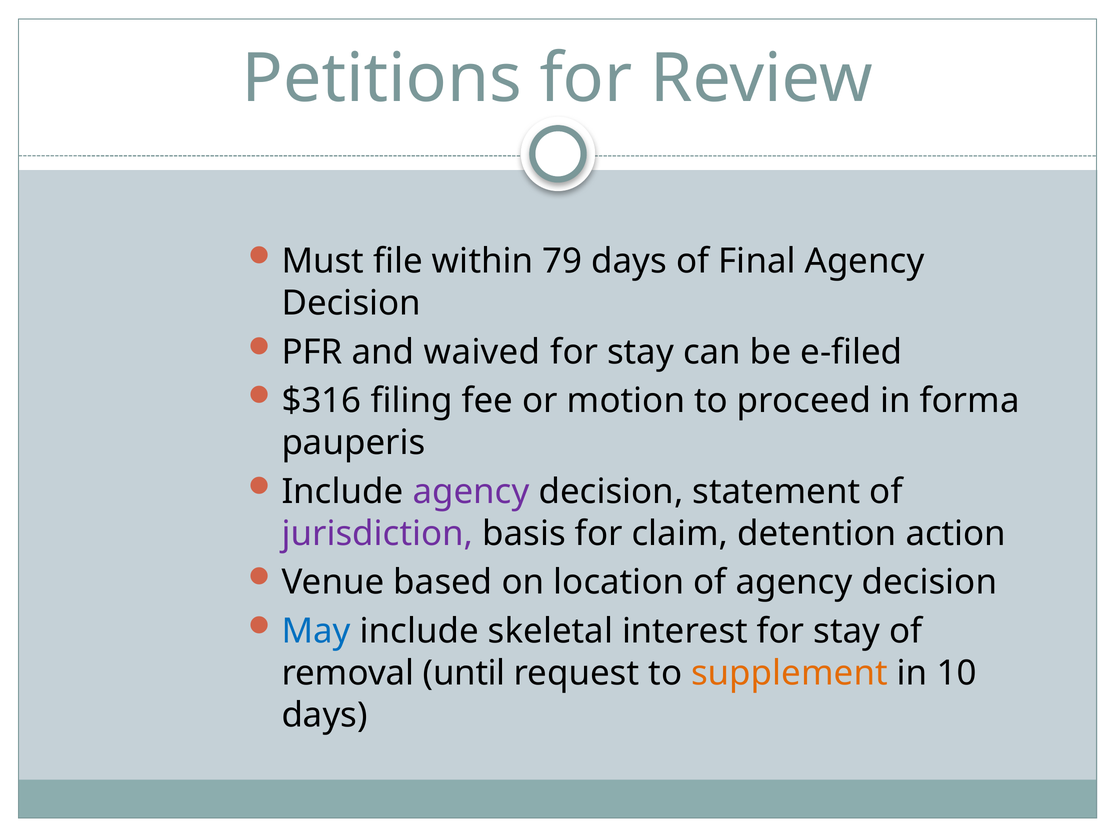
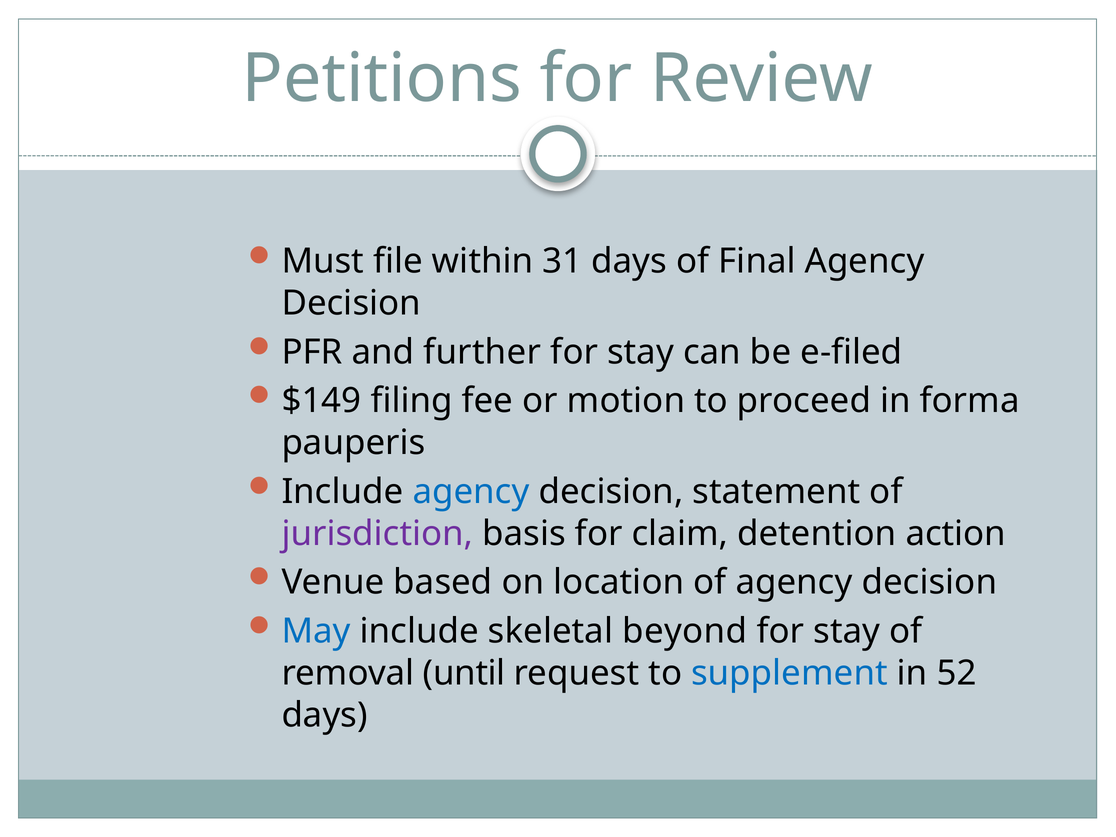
79: 79 -> 31
waived: waived -> further
$316: $316 -> $149
agency at (471, 492) colour: purple -> blue
interest: interest -> beyond
supplement colour: orange -> blue
10: 10 -> 52
